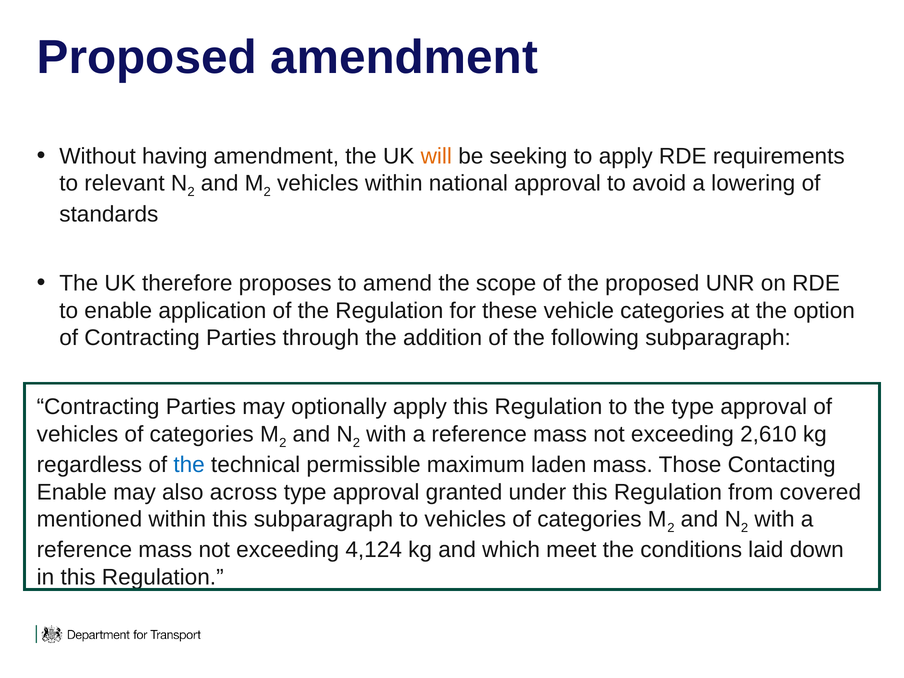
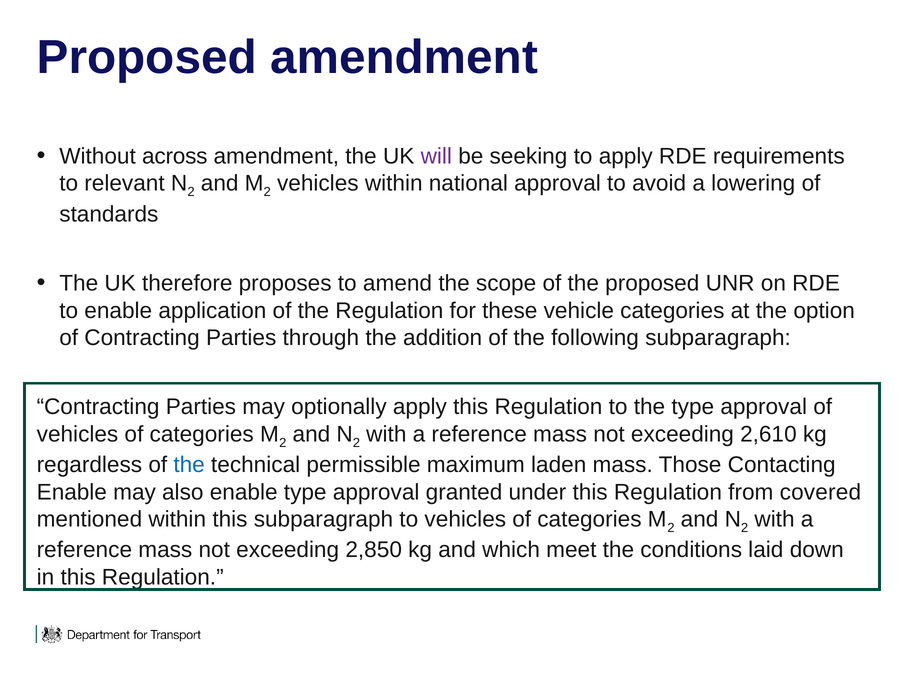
having: having -> across
will colour: orange -> purple
also across: across -> enable
4,124: 4,124 -> 2,850
